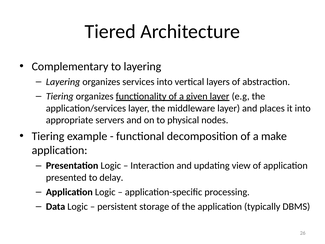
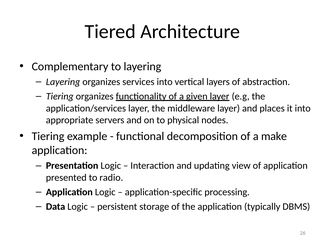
delay: delay -> radio
